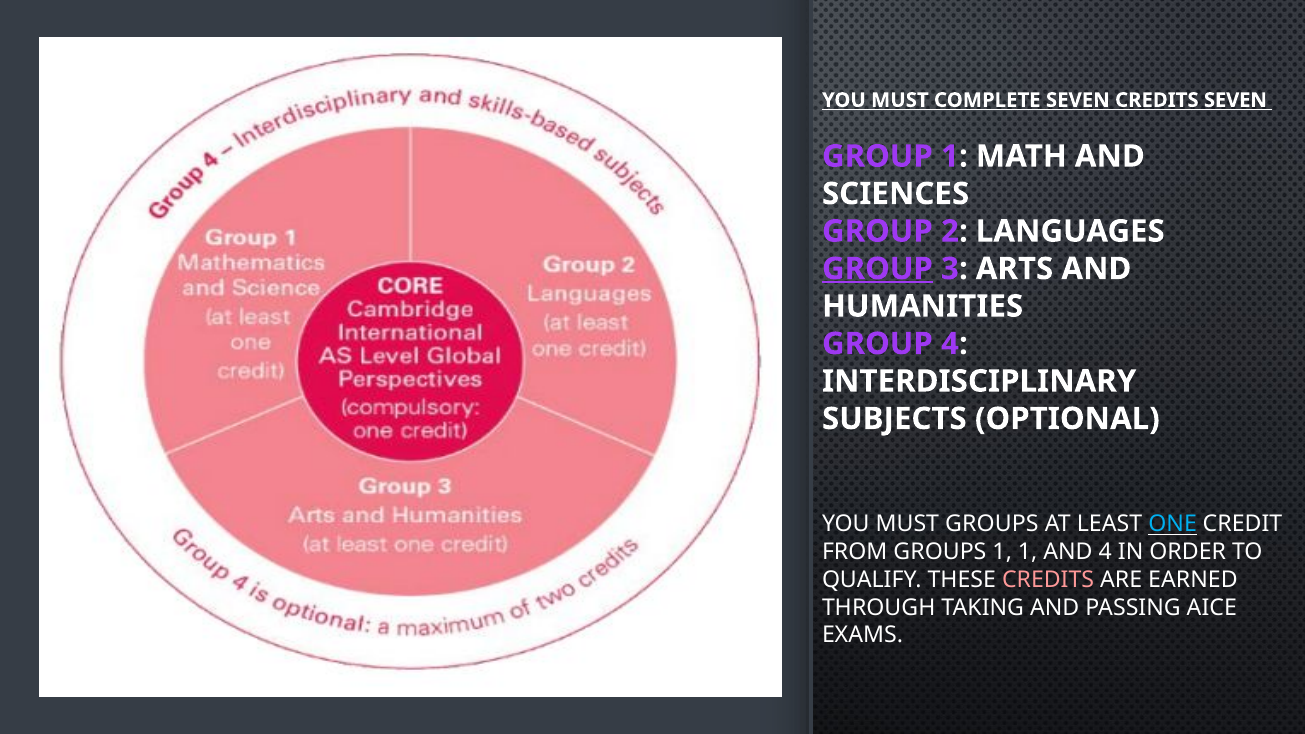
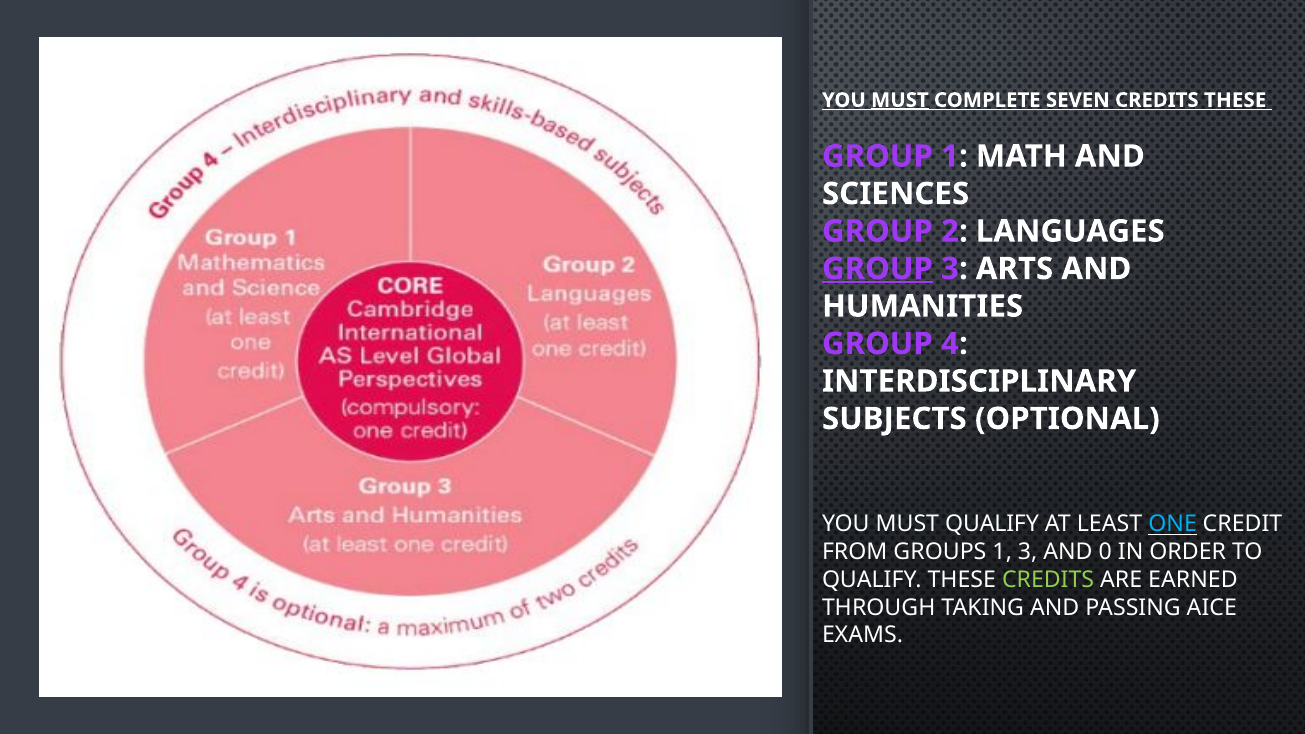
MUST at (900, 100) underline: none -> present
CREDITS SEVEN: SEVEN -> THESE
MUST GROUPS: GROUPS -> QUALIFY
1 1: 1 -> 3
AND 4: 4 -> 0
CREDITS at (1048, 580) colour: pink -> light green
